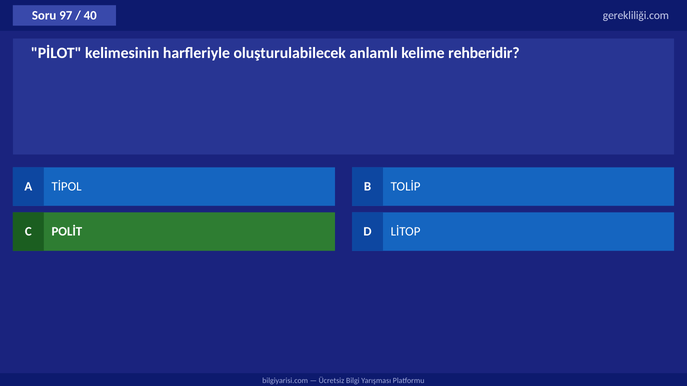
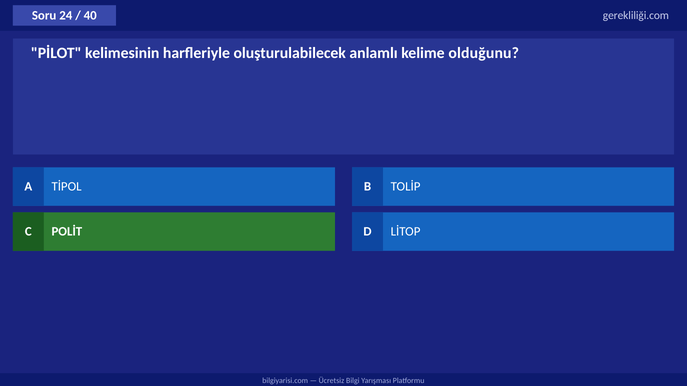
97: 97 -> 24
rehberidir: rehberidir -> olduğunu
